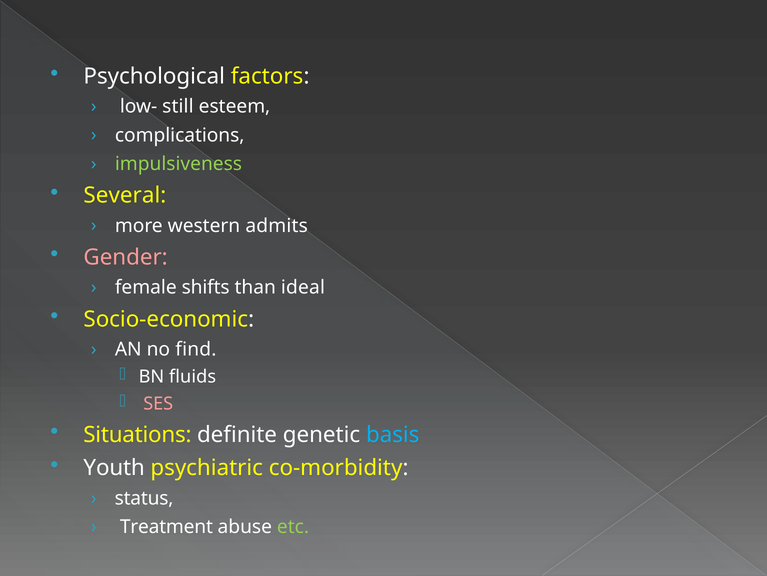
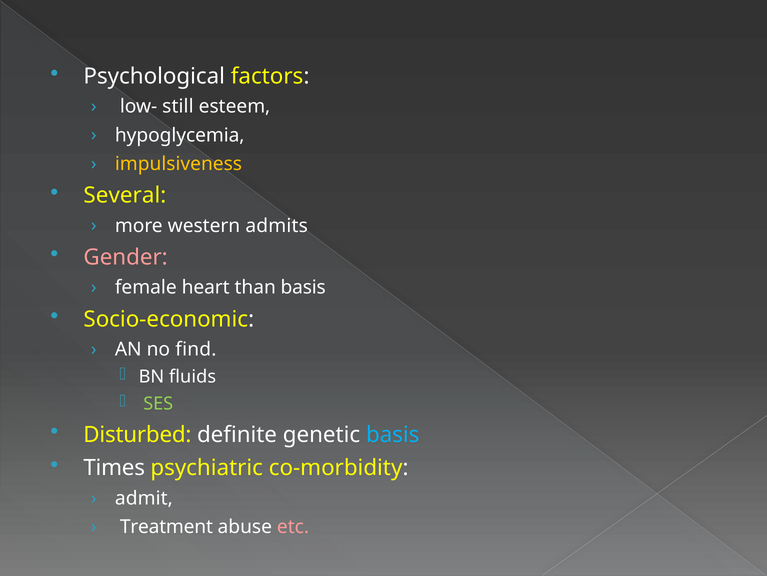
complications: complications -> hypoglycemia
impulsiveness colour: light green -> yellow
shifts: shifts -> heart
than ideal: ideal -> basis
SES colour: pink -> light green
Situations: Situations -> Disturbed
Youth: Youth -> Times
status: status -> admit
etc colour: light green -> pink
